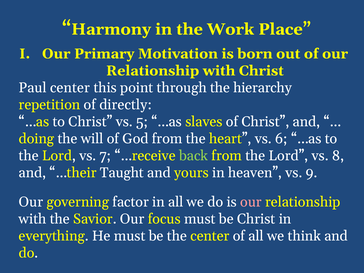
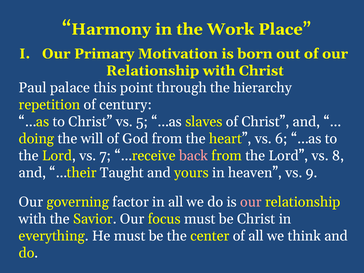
Paul center: center -> palace
directly: directly -> century
back colour: light green -> pink
